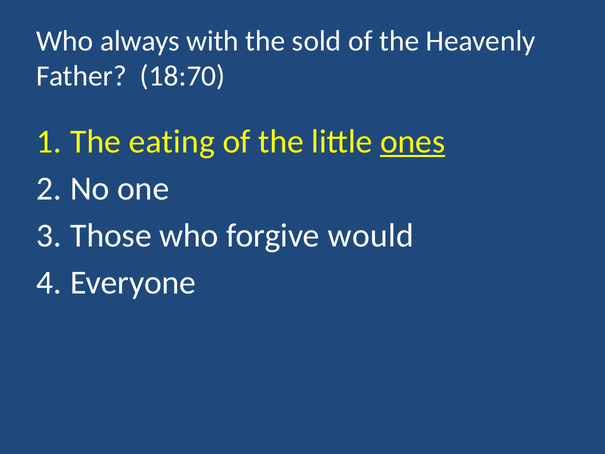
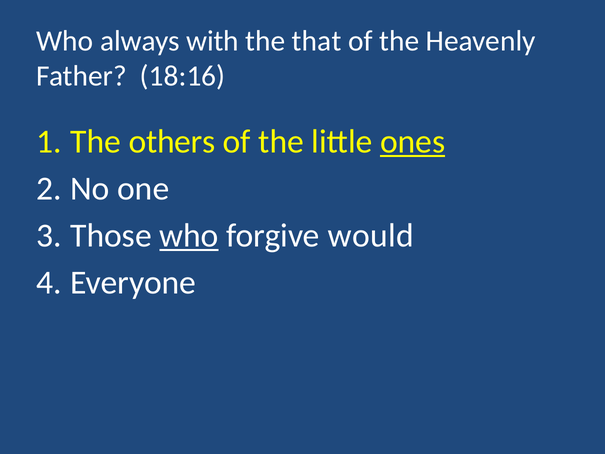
sold: sold -> that
18:70: 18:70 -> 18:16
eating: eating -> others
who at (189, 236) underline: none -> present
